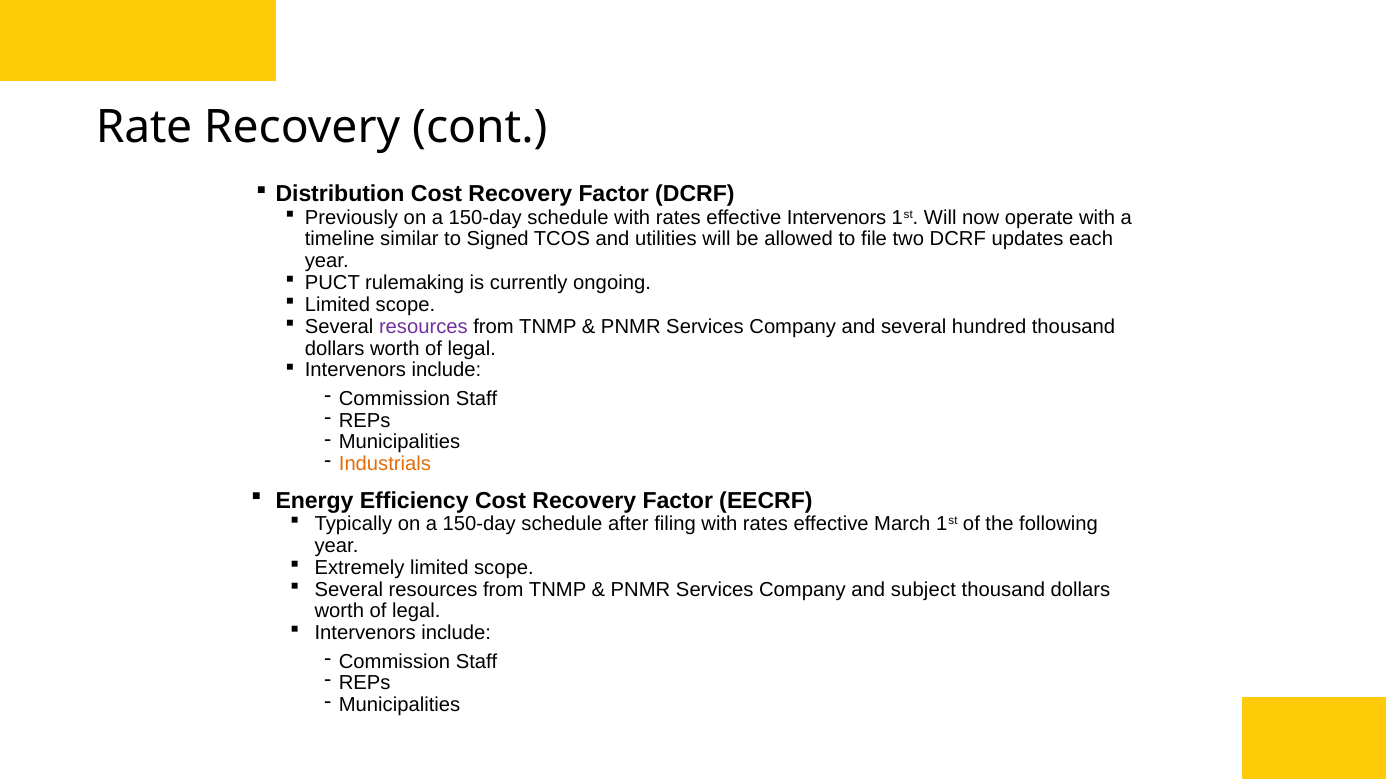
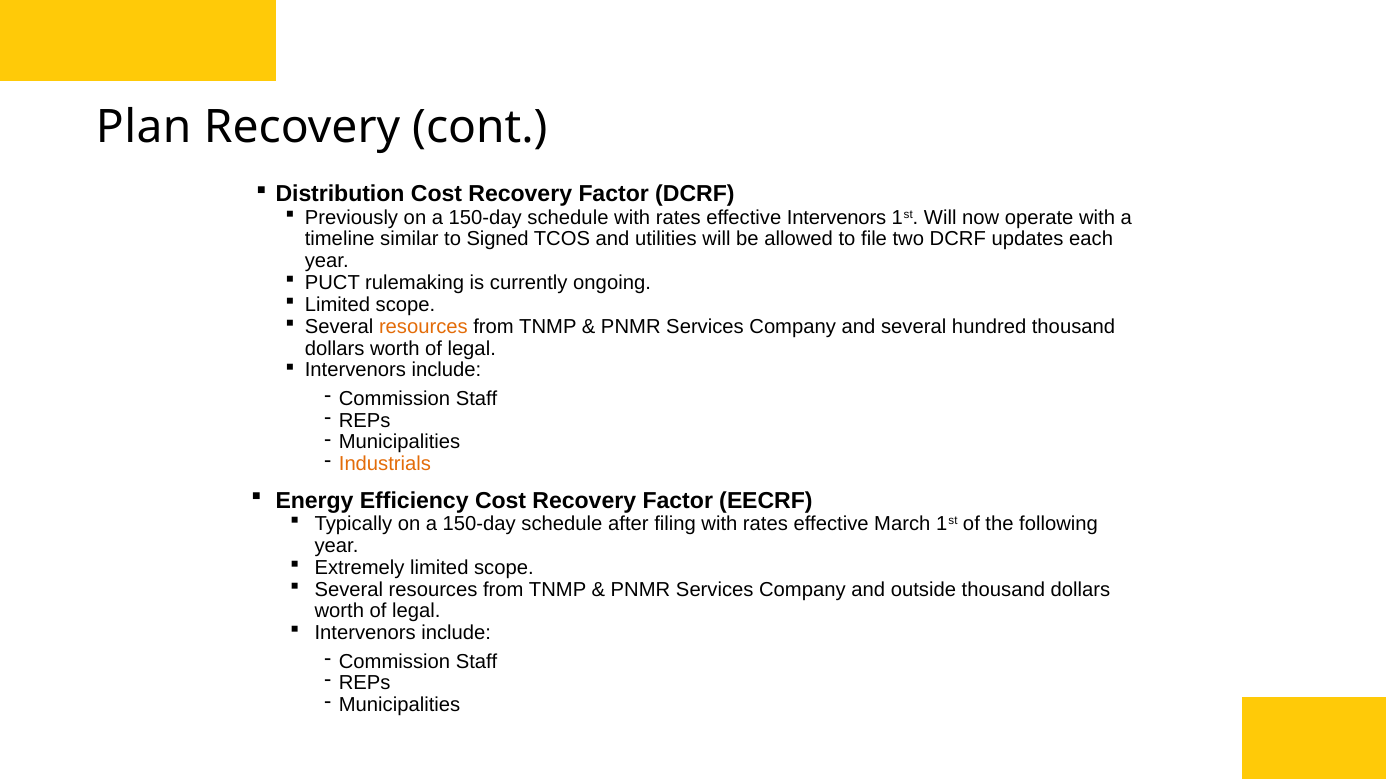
Rate: Rate -> Plan
resources at (423, 327) colour: purple -> orange
subject: subject -> outside
